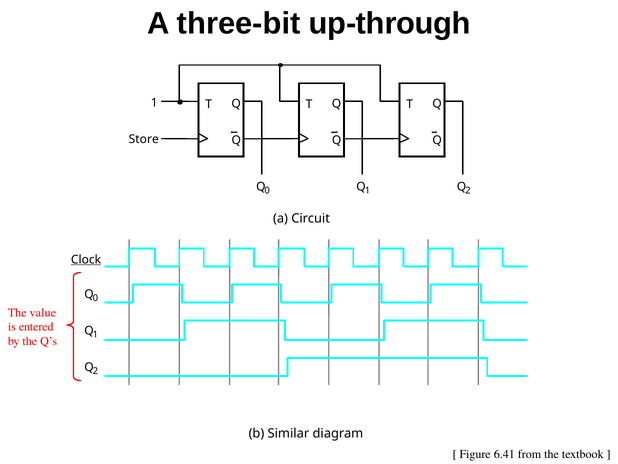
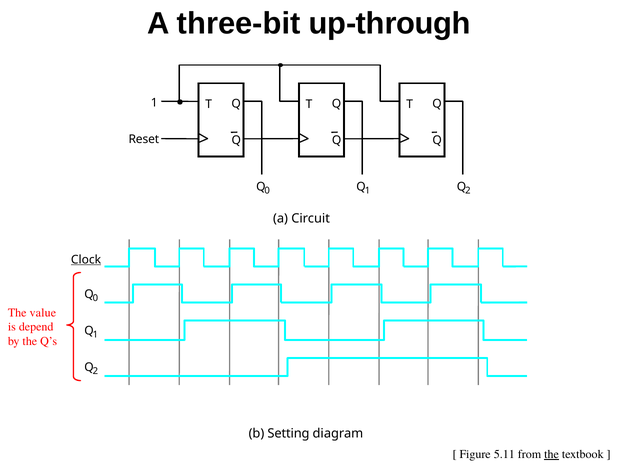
Store: Store -> Reset
entered: entered -> depend
Similar: Similar -> Setting
6.41: 6.41 -> 5.11
the at (552, 454) underline: none -> present
